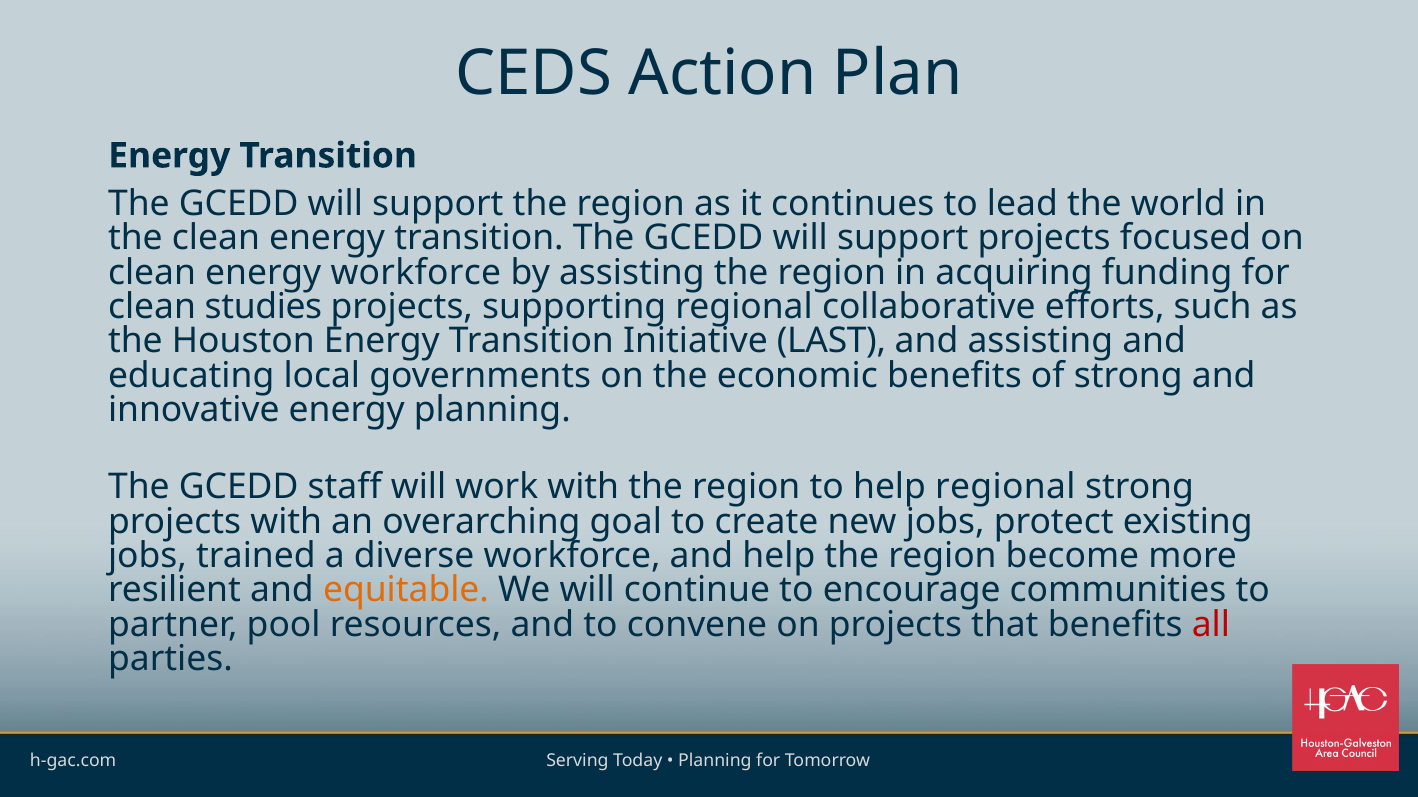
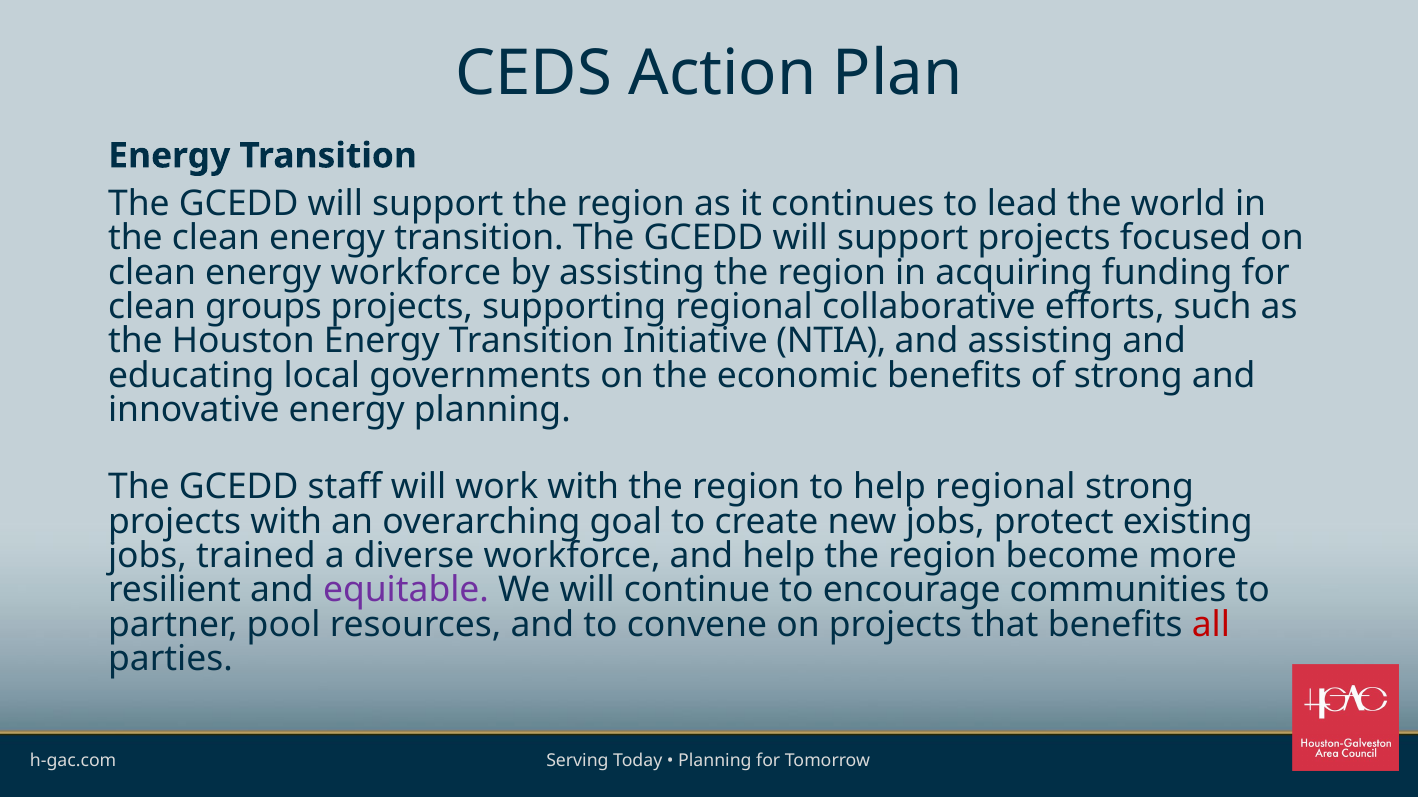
studies: studies -> groups
LAST: LAST -> NTIA
equitable colour: orange -> purple
